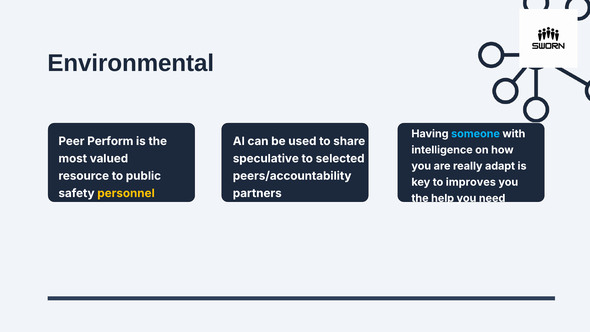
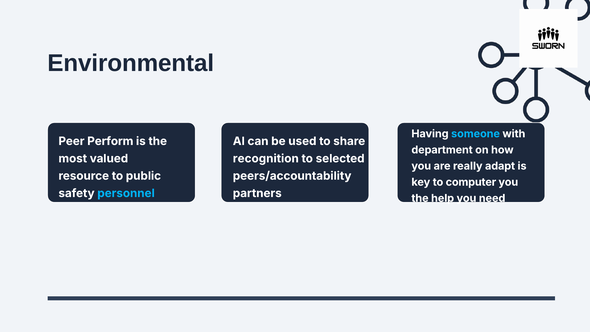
intelligence: intelligence -> department
speculative: speculative -> recognition
improves: improves -> computer
personnel colour: yellow -> light blue
